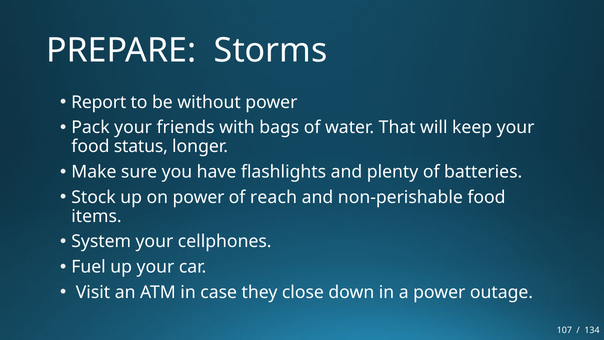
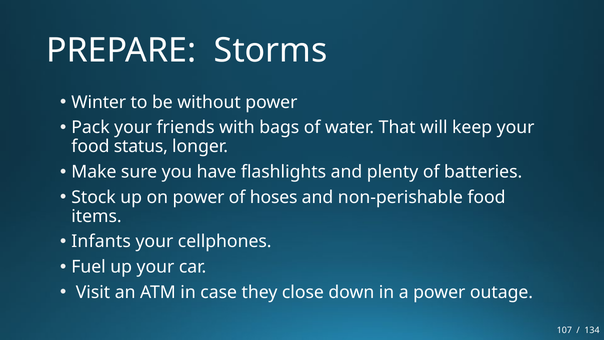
Report: Report -> Winter
reach: reach -> hoses
System: System -> Infants
